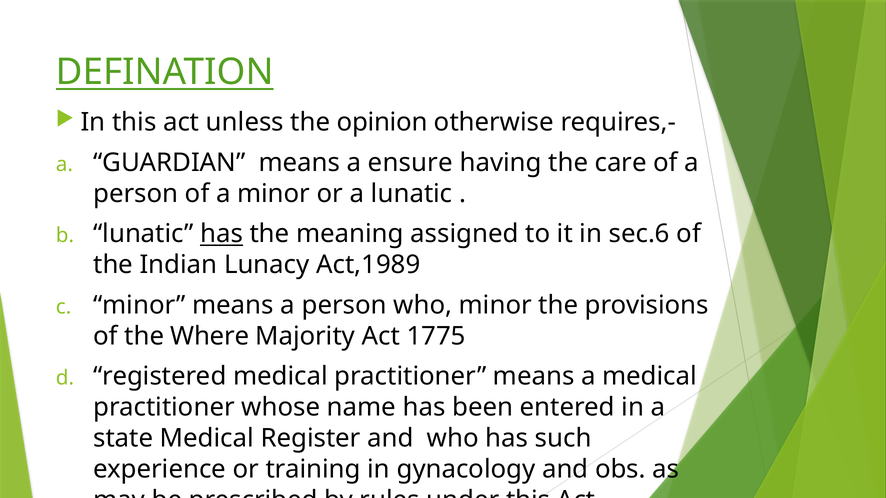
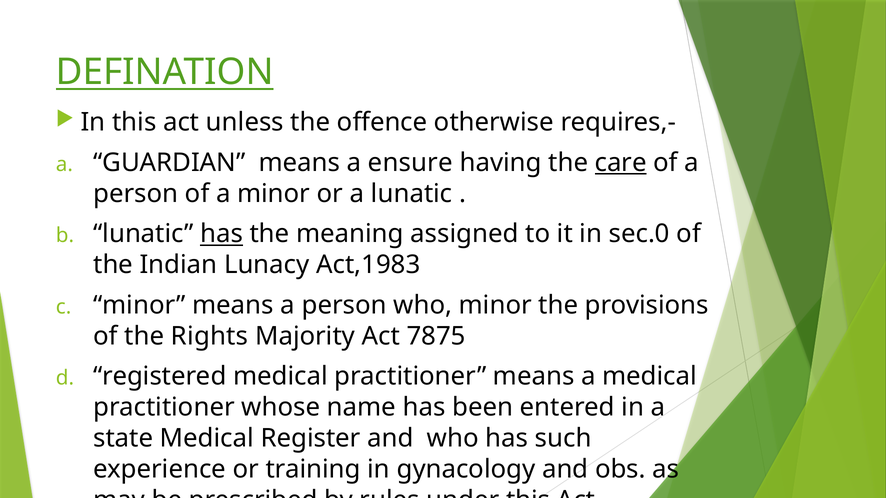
opinion: opinion -> offence
care underline: none -> present
sec.6: sec.6 -> sec.0
Act,1989: Act,1989 -> Act,1983
Where: Where -> Rights
1775: 1775 -> 7875
